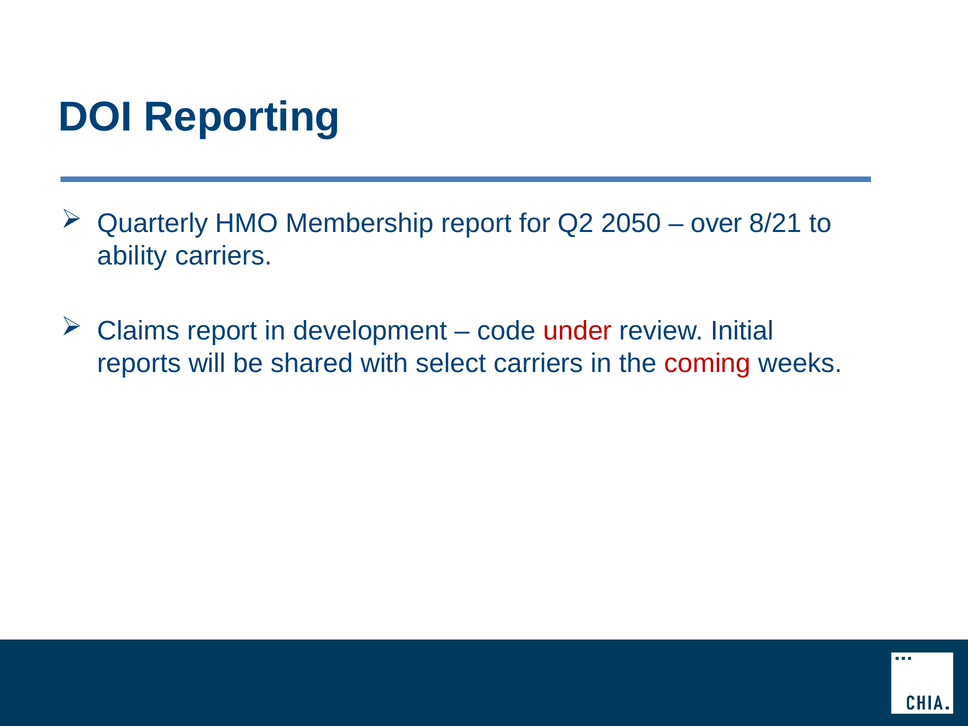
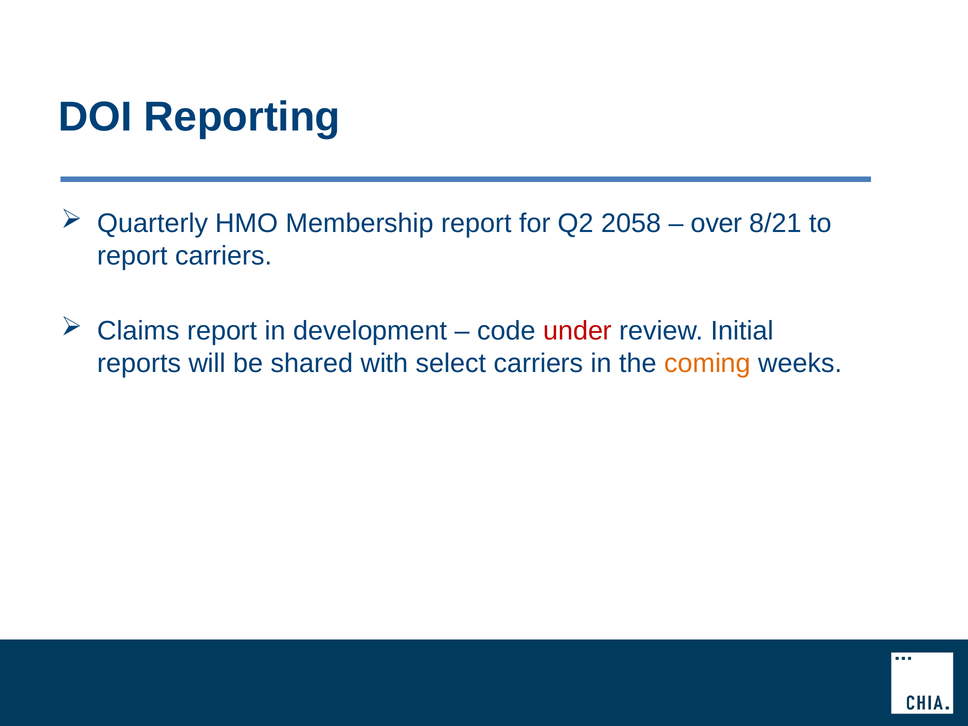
2050: 2050 -> 2058
ability at (132, 256): ability -> report
coming colour: red -> orange
